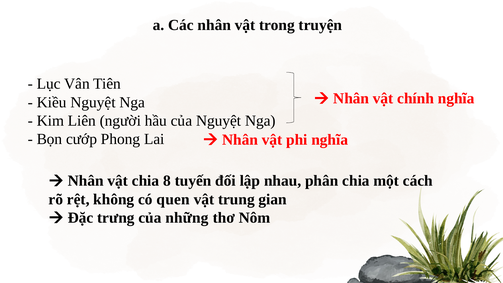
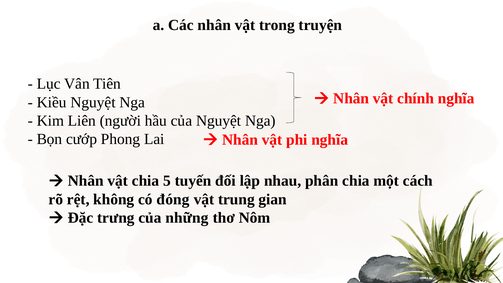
8: 8 -> 5
quen: quen -> đóng
